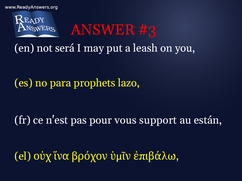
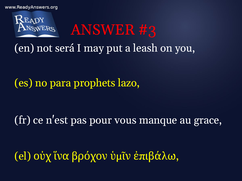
support: support -> manque
están: están -> grace
